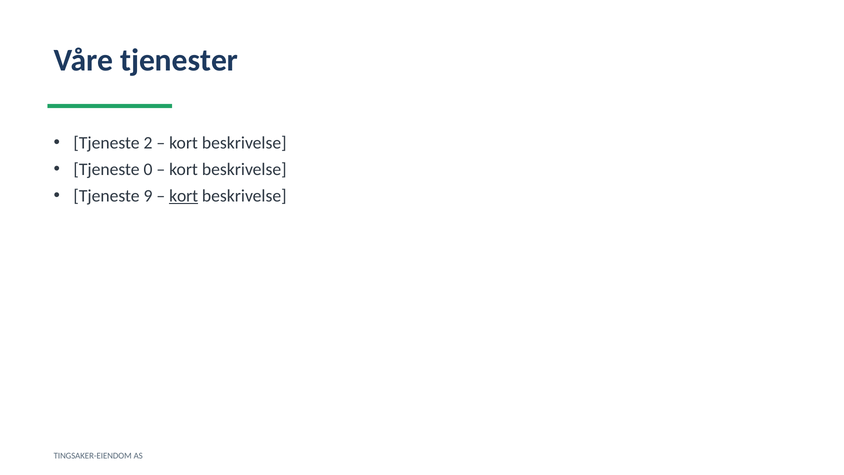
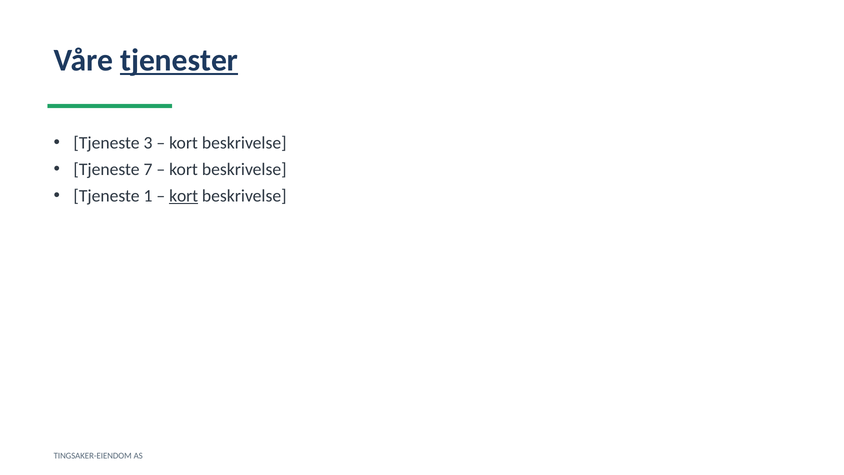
tjenester underline: none -> present
2: 2 -> 3
0: 0 -> 7
9: 9 -> 1
